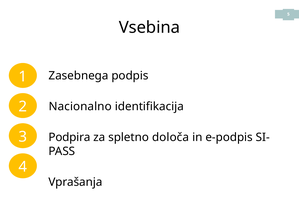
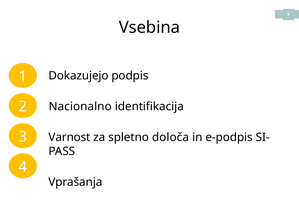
Zasebnega: Zasebnega -> Dokazujejo
Podpira: Podpira -> Varnost
